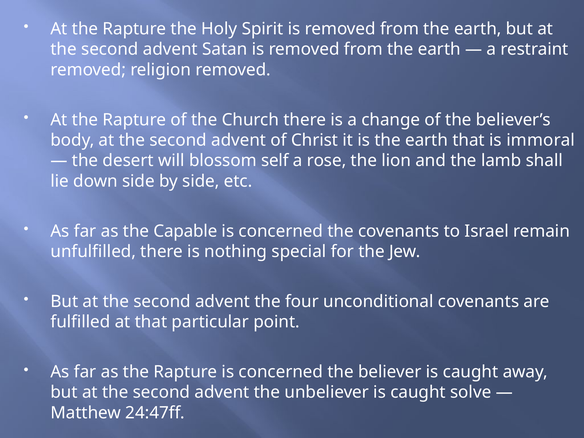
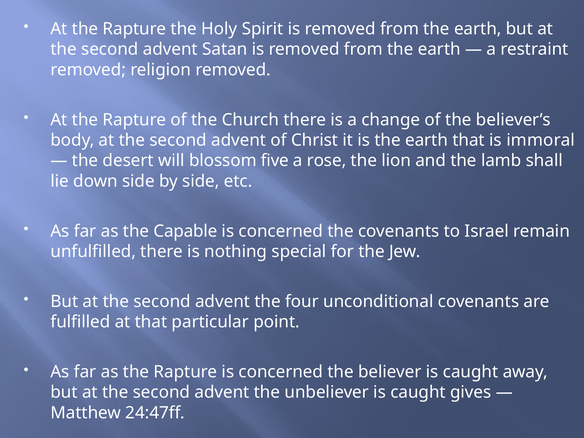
self: self -> five
solve: solve -> gives
